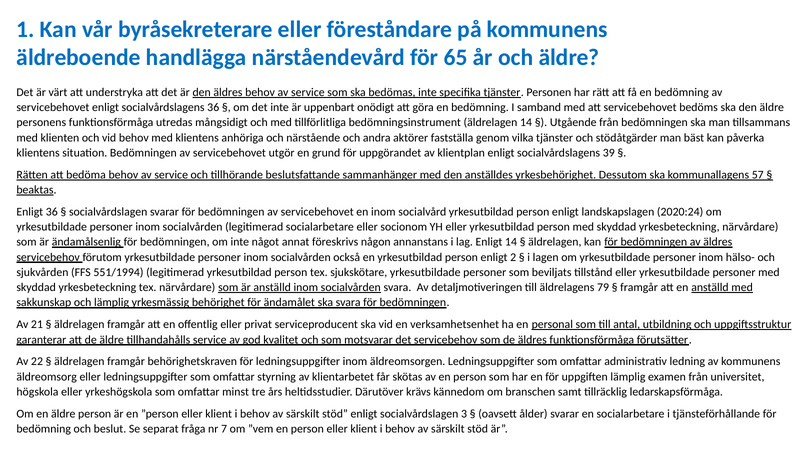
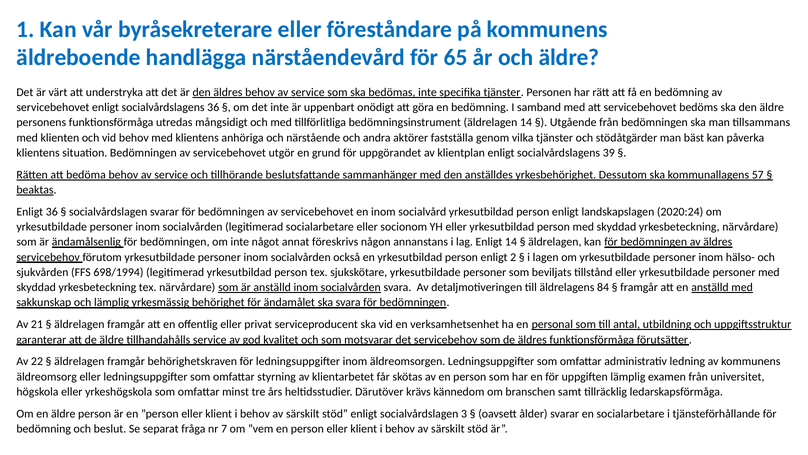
551/1994: 551/1994 -> 698/1994
79: 79 -> 84
